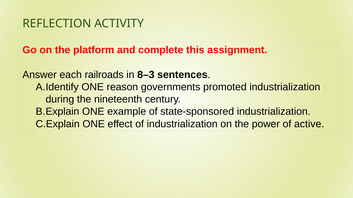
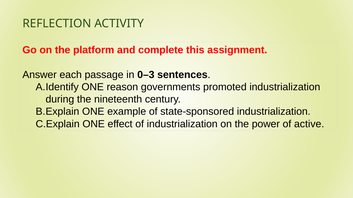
railroads: railroads -> passage
8–3: 8–3 -> 0–3
